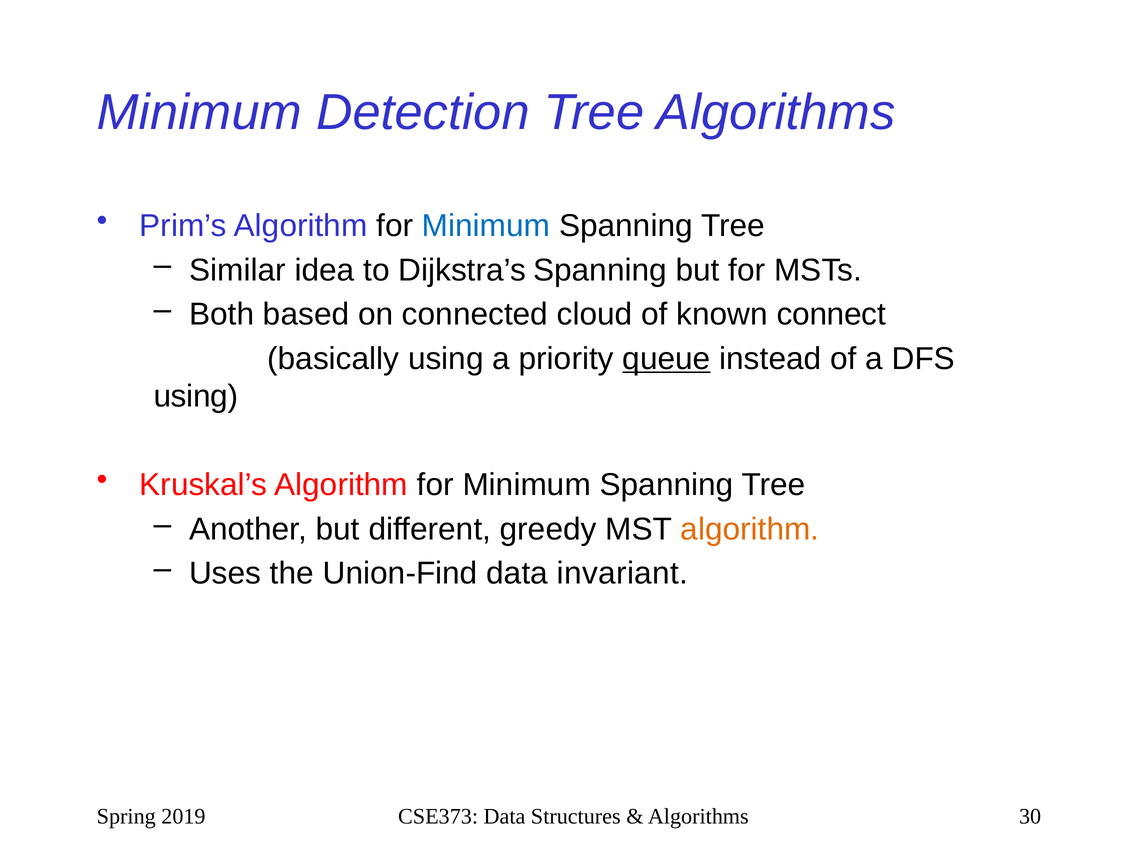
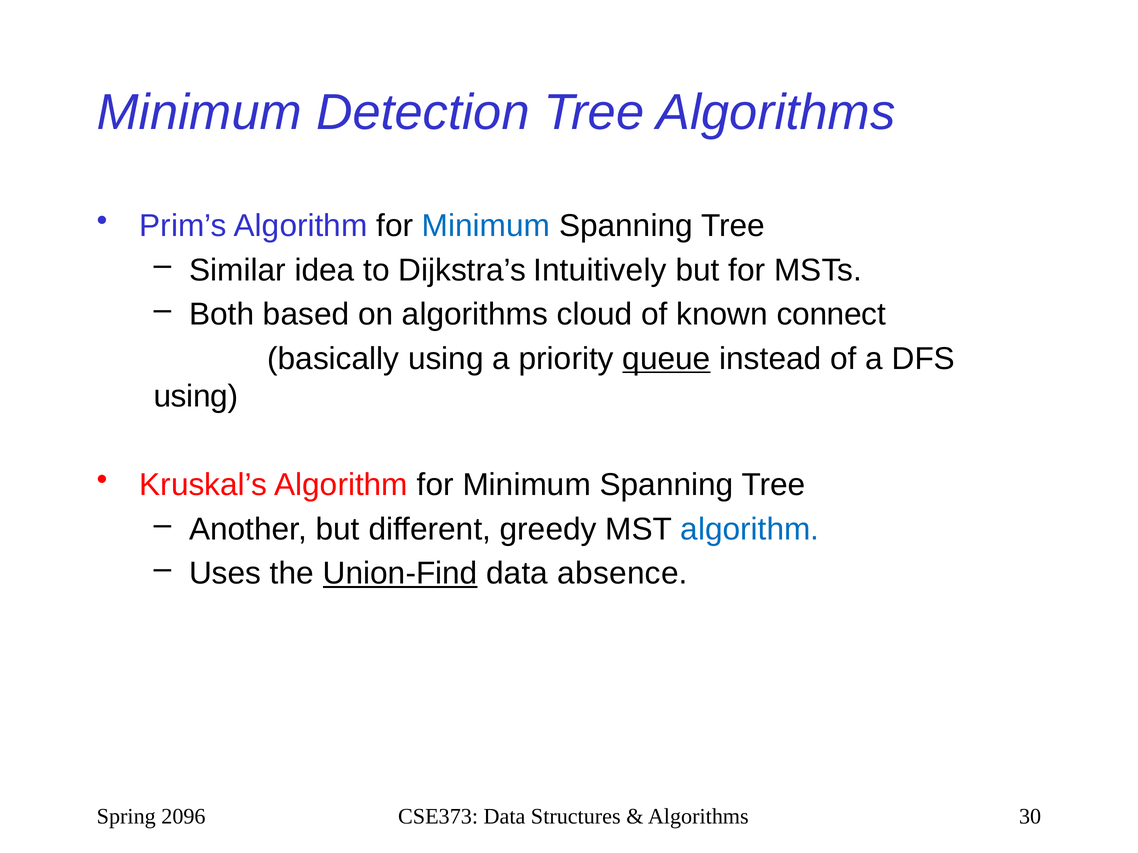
Dijkstra’s Spanning: Spanning -> Intuitively
on connected: connected -> algorithms
algorithm at (750, 530) colour: orange -> blue
Union-Find underline: none -> present
invariant: invariant -> absence
2019: 2019 -> 2096
